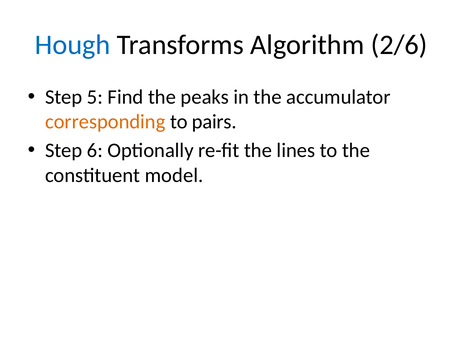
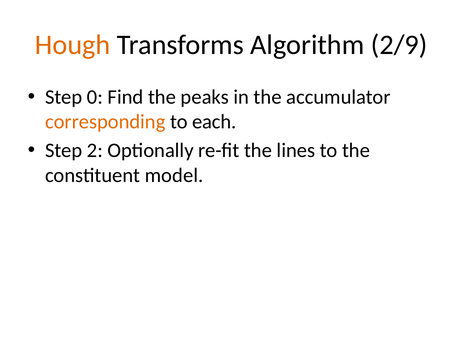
Hough colour: blue -> orange
2/6: 2/6 -> 2/9
5: 5 -> 0
pairs: pairs -> each
6: 6 -> 2
